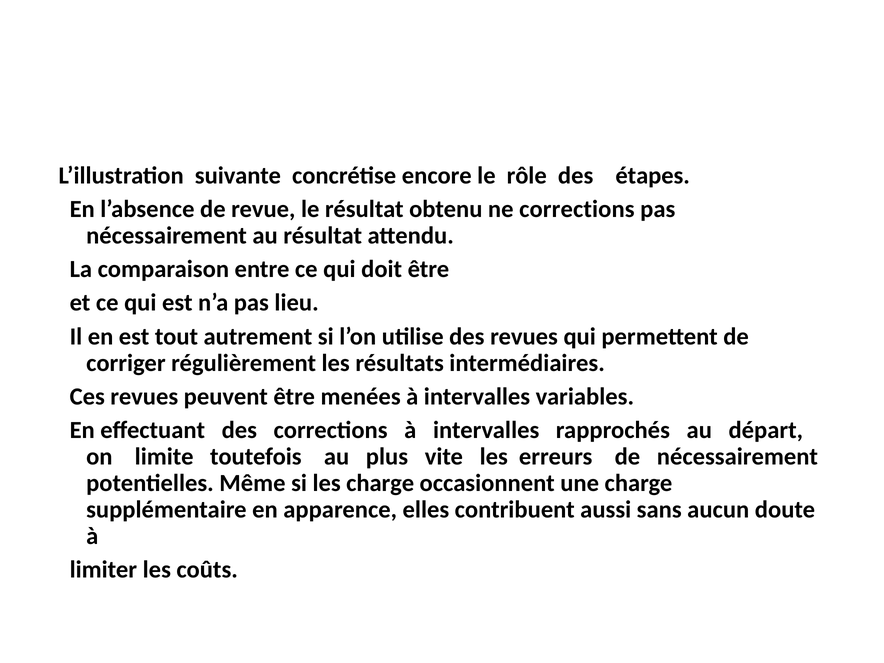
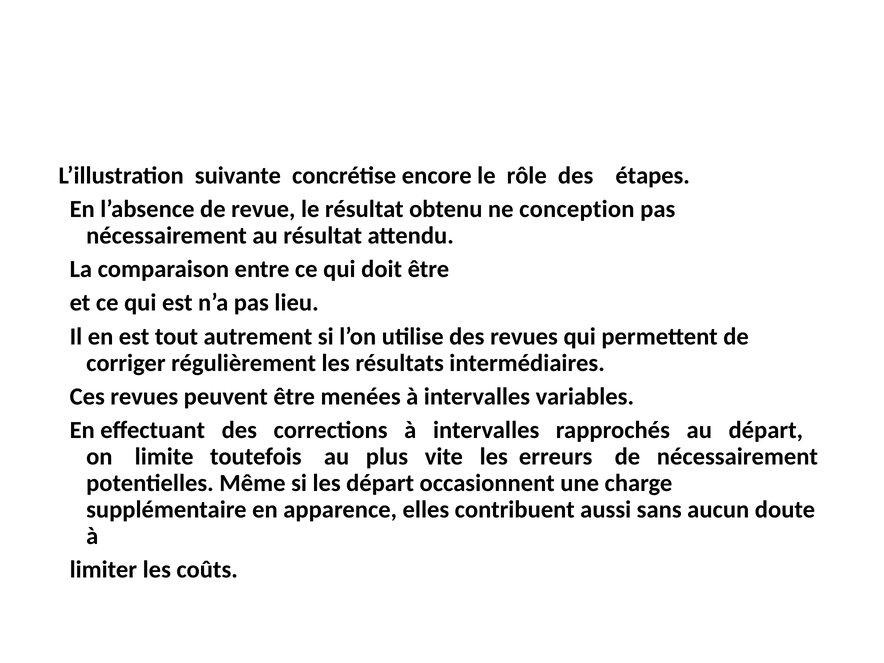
ne corrections: corrections -> conception
les charge: charge -> départ
